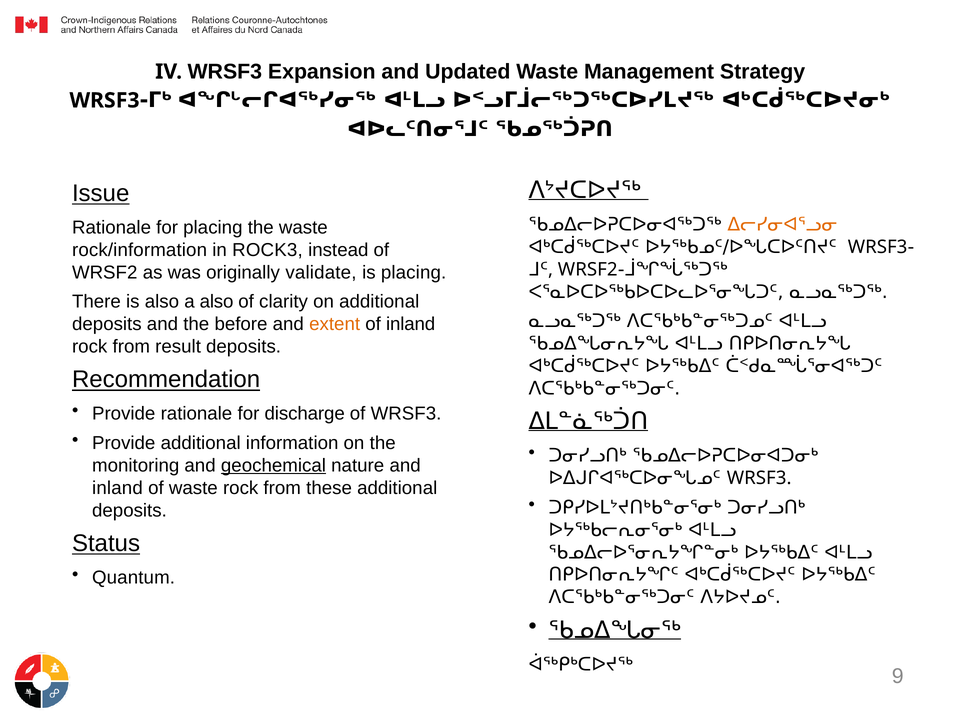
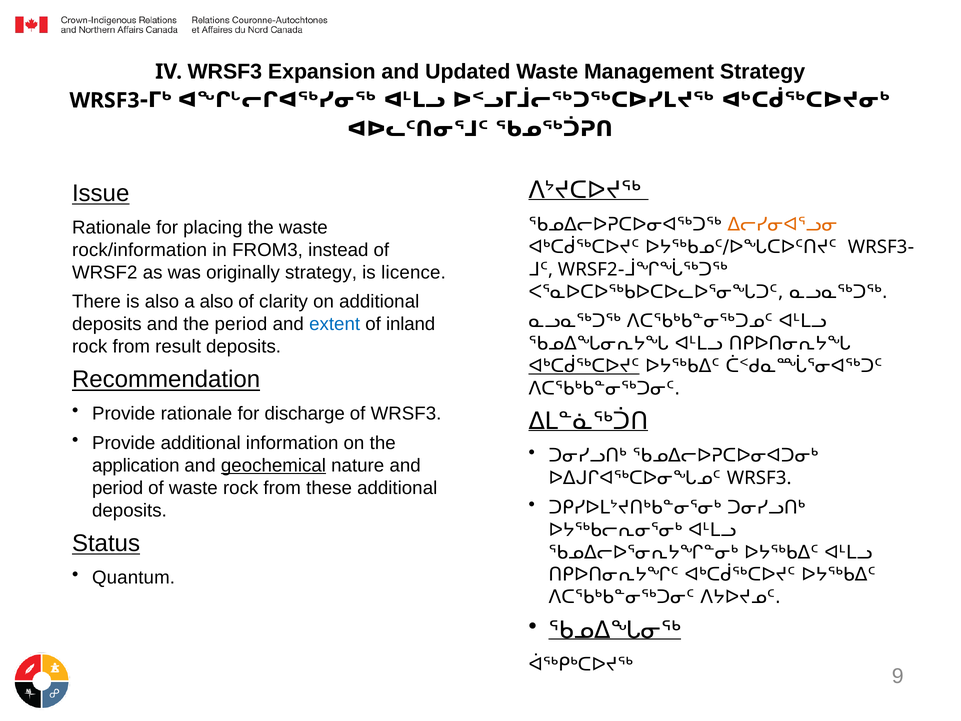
ROCK3: ROCK3 -> FROM3
originally validate: validate -> strategy
is placing: placing -> licence
the before: before -> period
extent colour: orange -> blue
ᐊᒃᑕᑰᖅᑕᐅᔪᑦ at (584, 366) underline: none -> present
monitoring: monitoring -> application
inland at (117, 488): inland -> period
